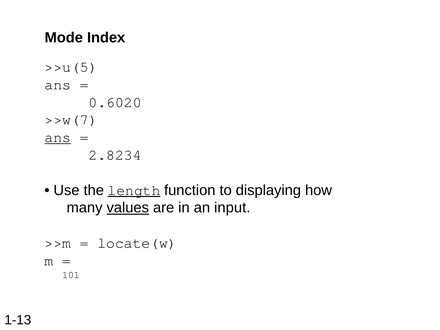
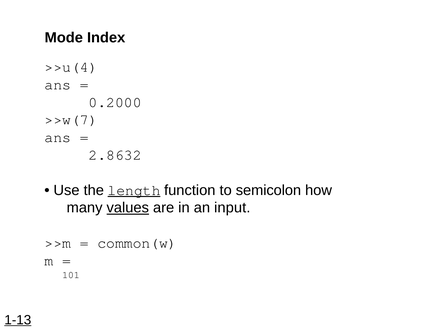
>>u(5: >>u(5 -> >>u(4
0.6020: 0.6020 -> 0.2000
ans at (58, 137) underline: present -> none
2.8234: 2.8234 -> 2.8632
displaying: displaying -> semicolon
locate(w: locate(w -> common(w
1-13 underline: none -> present
